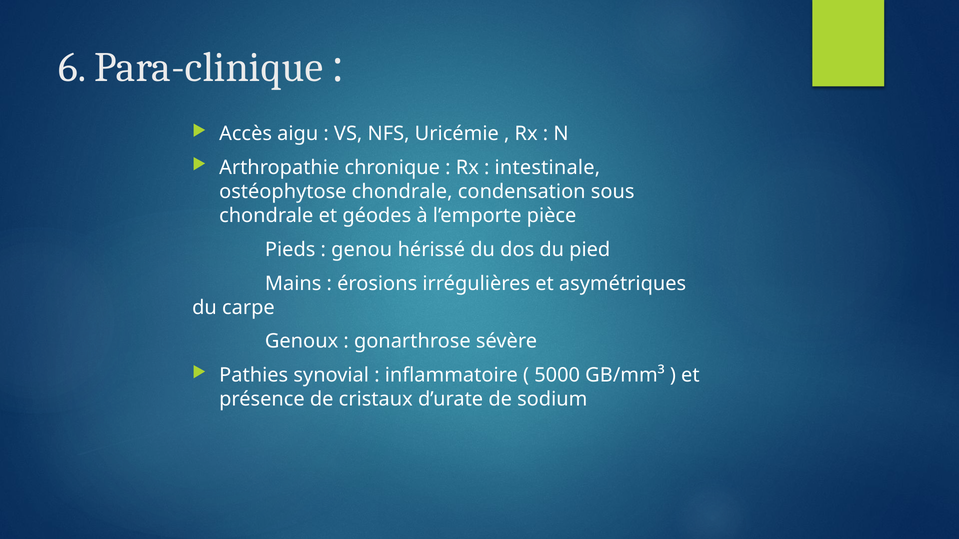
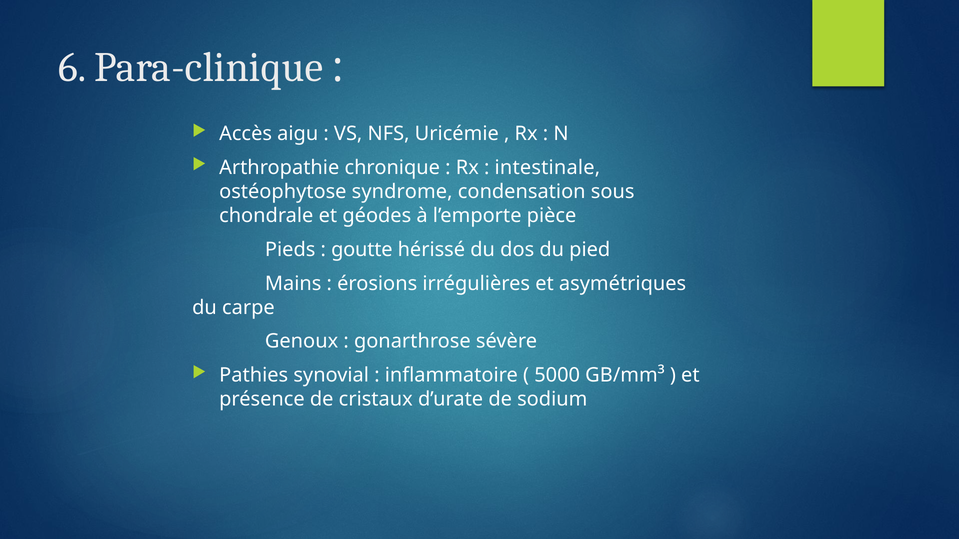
ostéophytose chondrale: chondrale -> syndrome
genou: genou -> goutte
